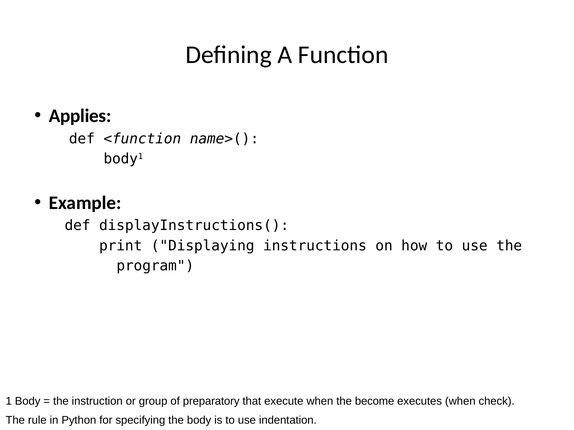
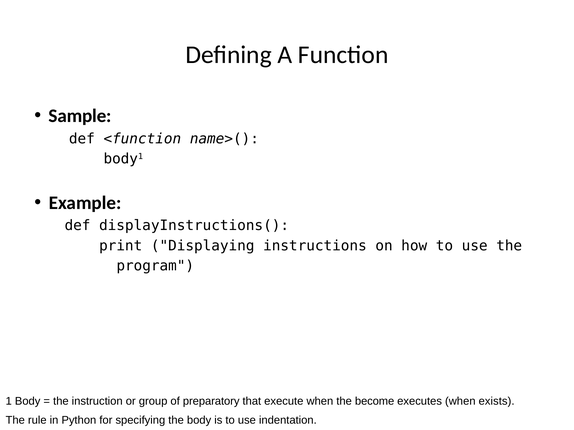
Applies: Applies -> Sample
check: check -> exists
